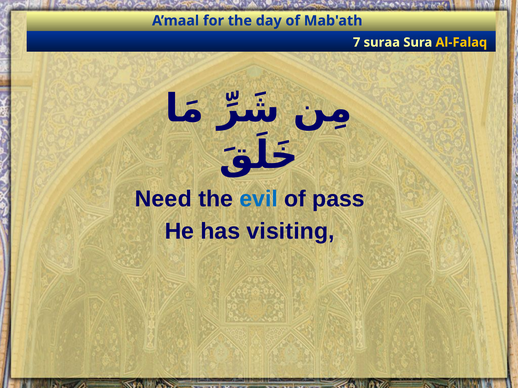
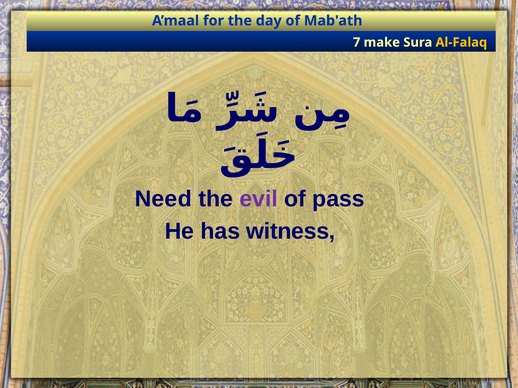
suraa: suraa -> make
evil colour: blue -> purple
visiting: visiting -> witness
